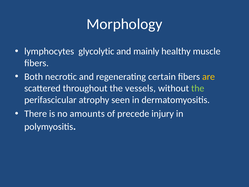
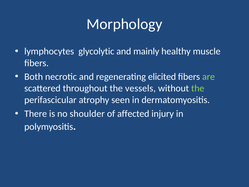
certain: certain -> elicited
are colour: yellow -> light green
amounts: amounts -> shoulder
precede: precede -> affected
